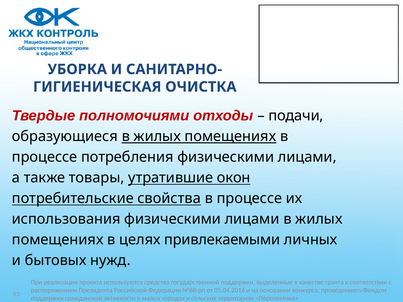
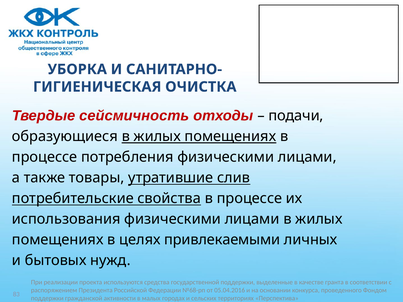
полномочиями: полномочиями -> сейсмичность
окон: окон -> слив
